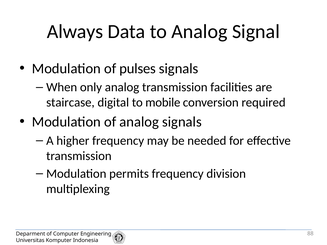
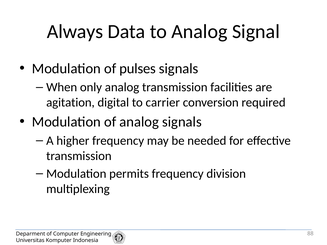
staircase: staircase -> agitation
mobile: mobile -> carrier
